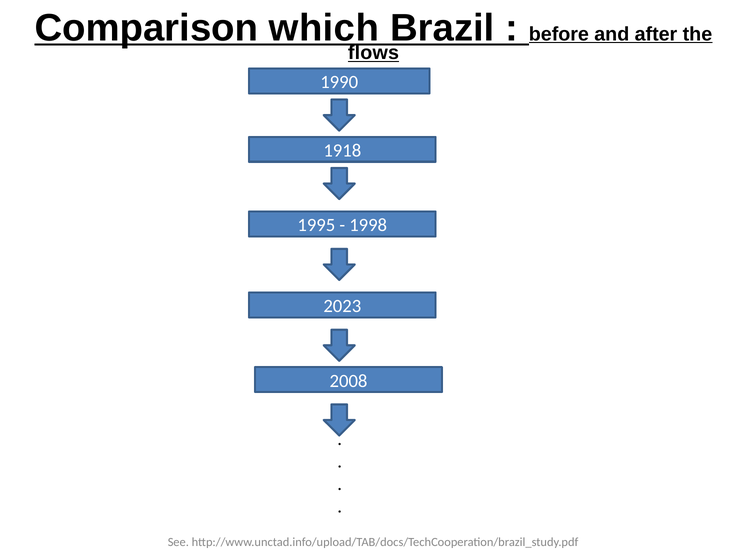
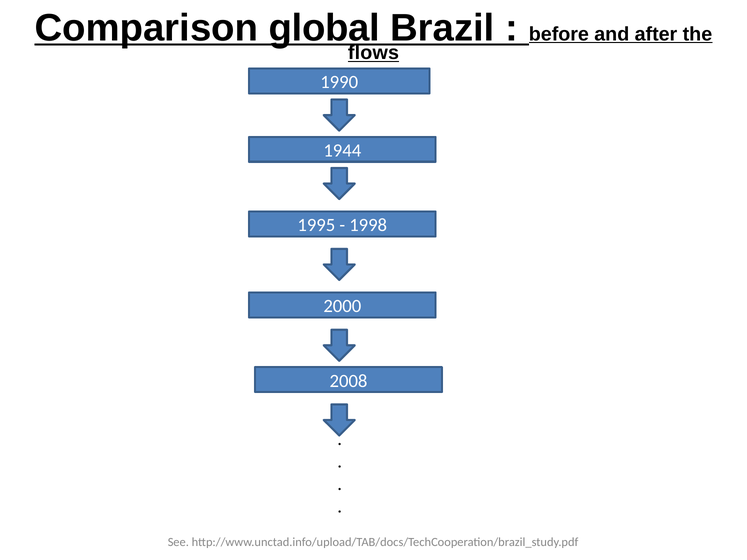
which: which -> global
1918: 1918 -> 1944
2023: 2023 -> 2000
